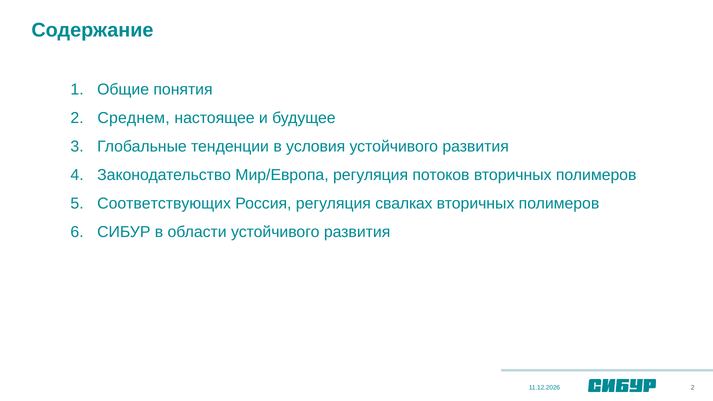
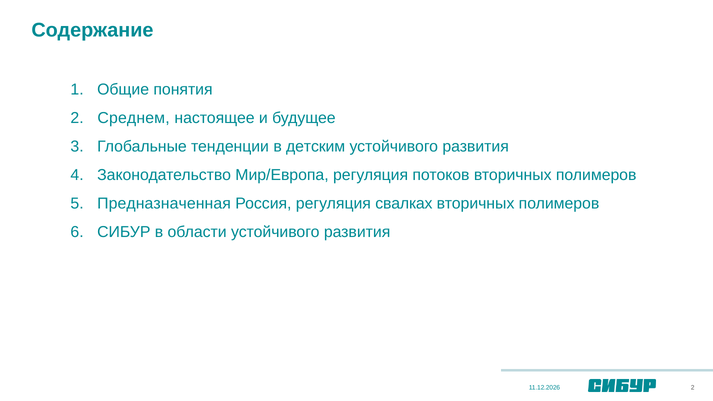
условия: условия -> детским
Соответствующих: Соответствующих -> Предназначенная
